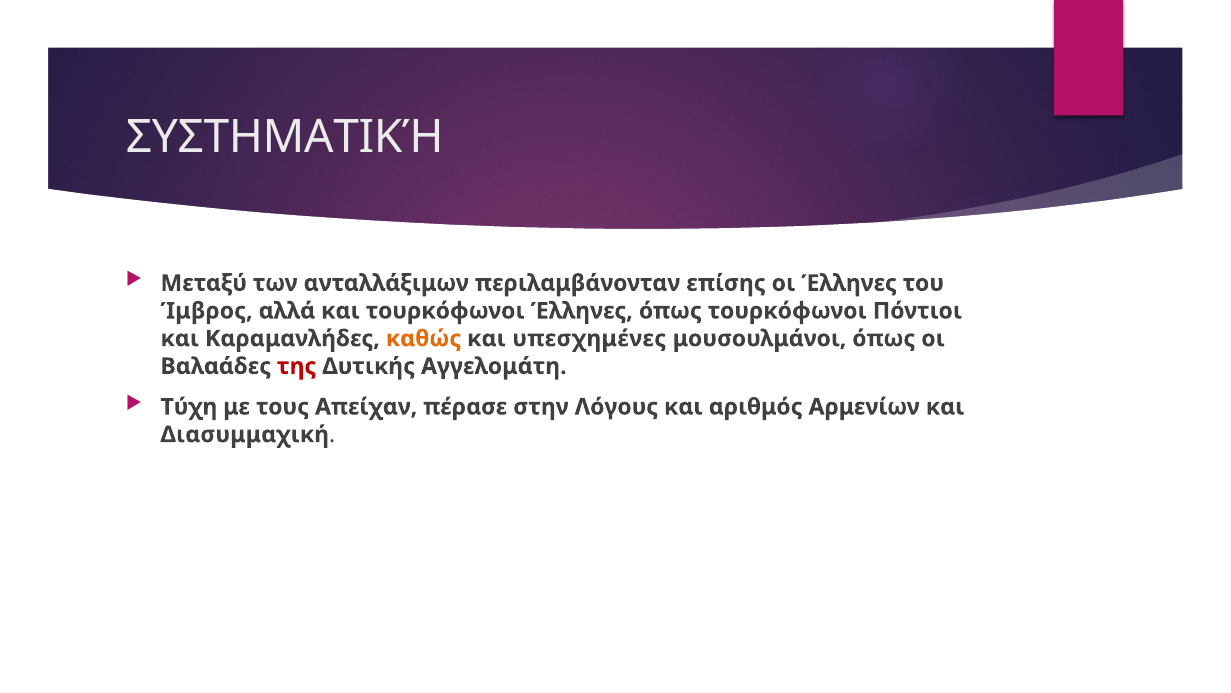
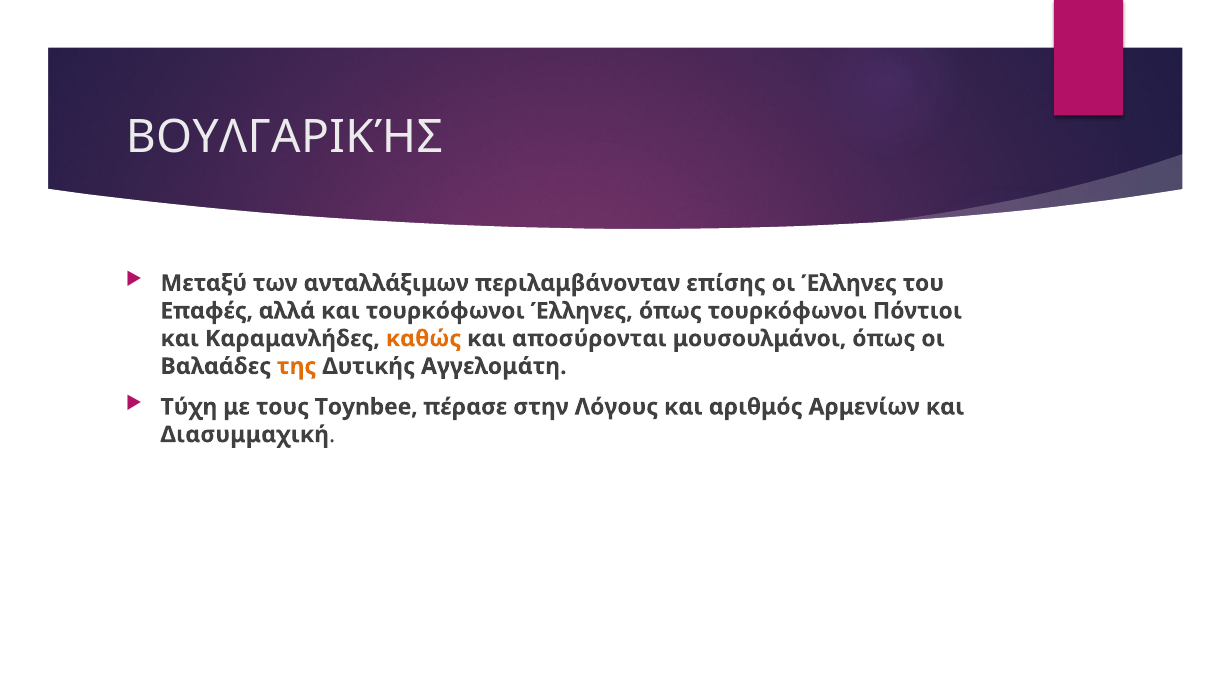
ΣΥΣΤΗΜΑΤΙΚΉ: ΣΥΣΤΗΜΑΤΙΚΉ -> ΒΟΥΛΓΑΡΙΚΉΣ
Ίμβρος: Ίμβρος -> Επαφές
υπεσχημένες: υπεσχημένες -> αποσύρονται
της colour: red -> orange
Απείχαν: Απείχαν -> Toynbee
